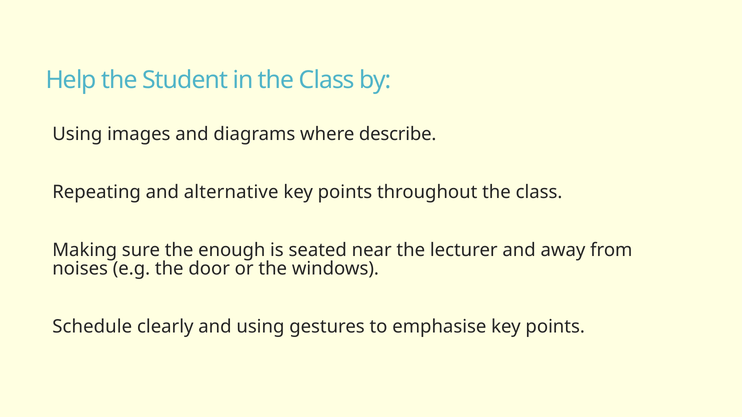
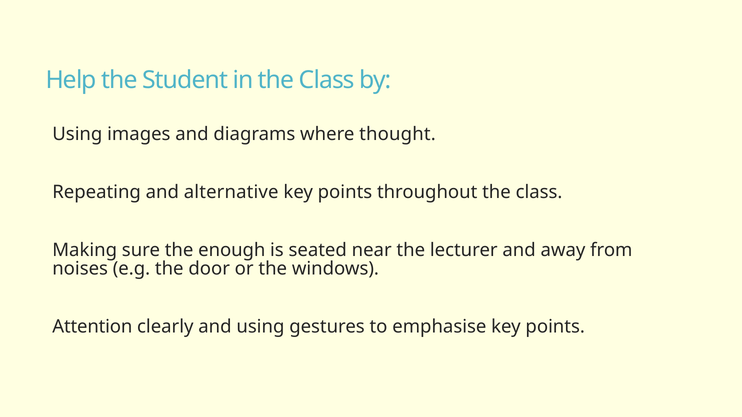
describe: describe -> thought
Schedule: Schedule -> Attention
